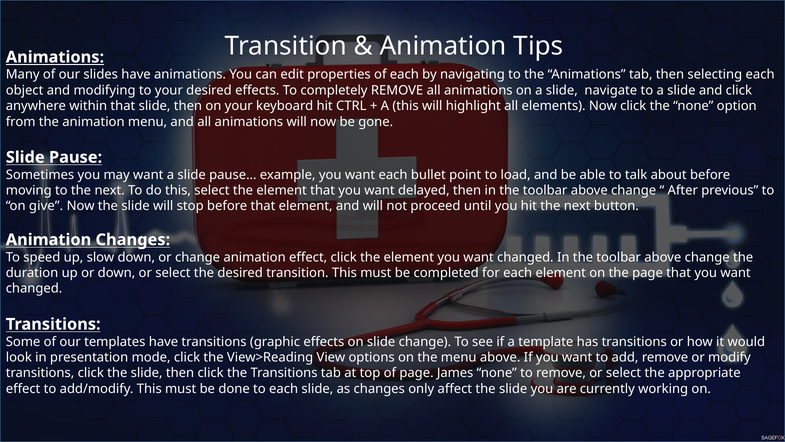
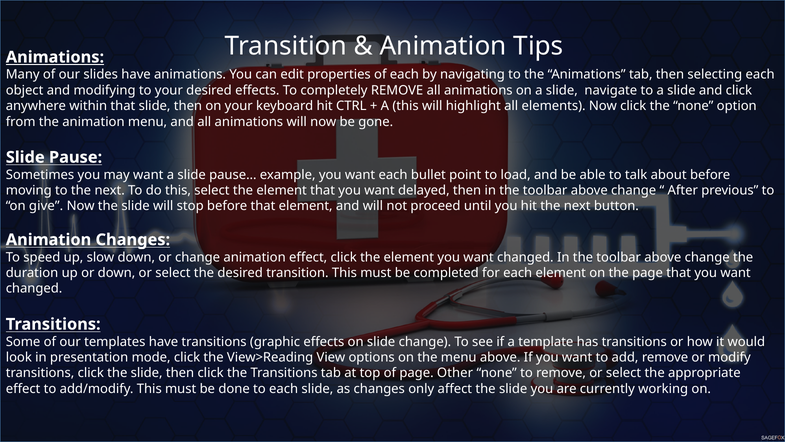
James: James -> Other
